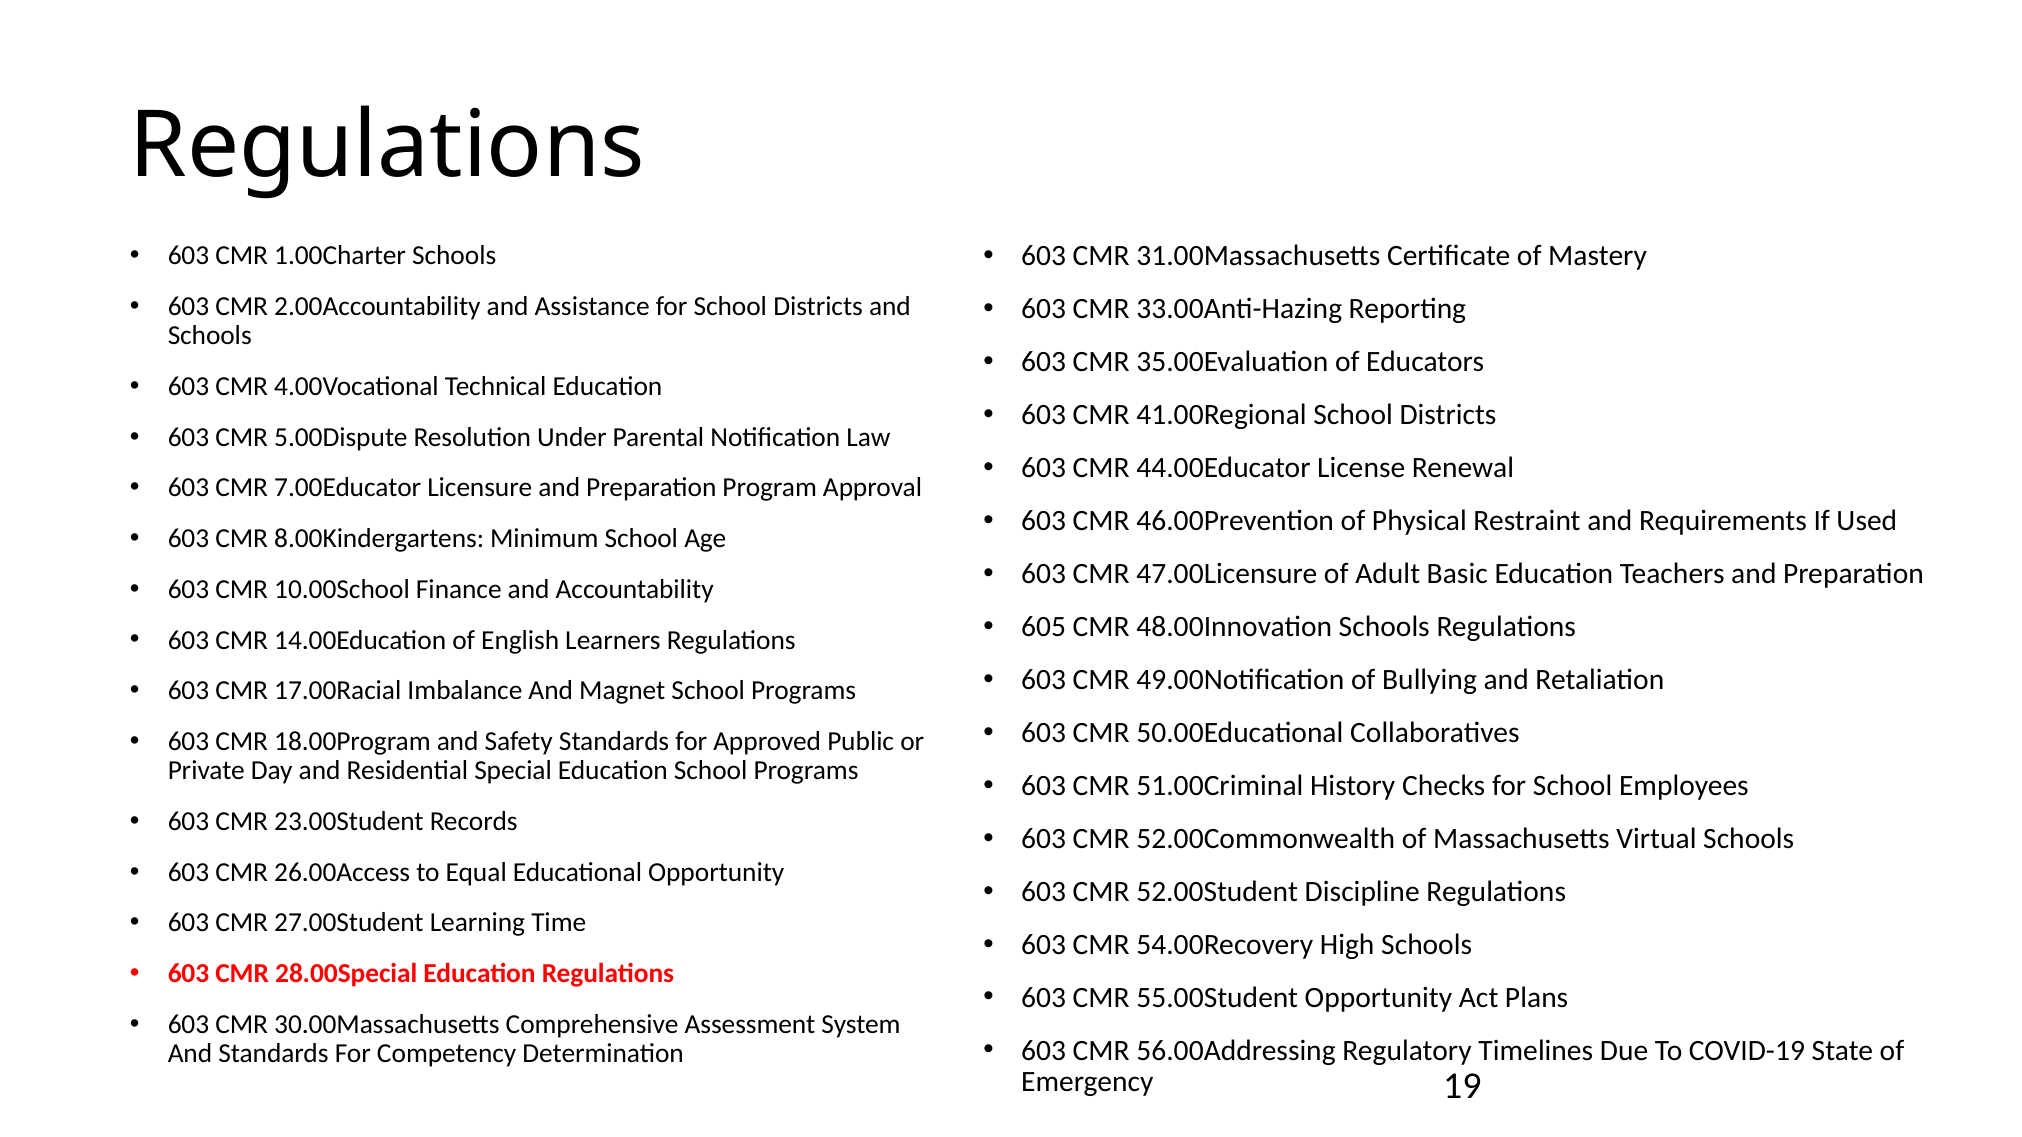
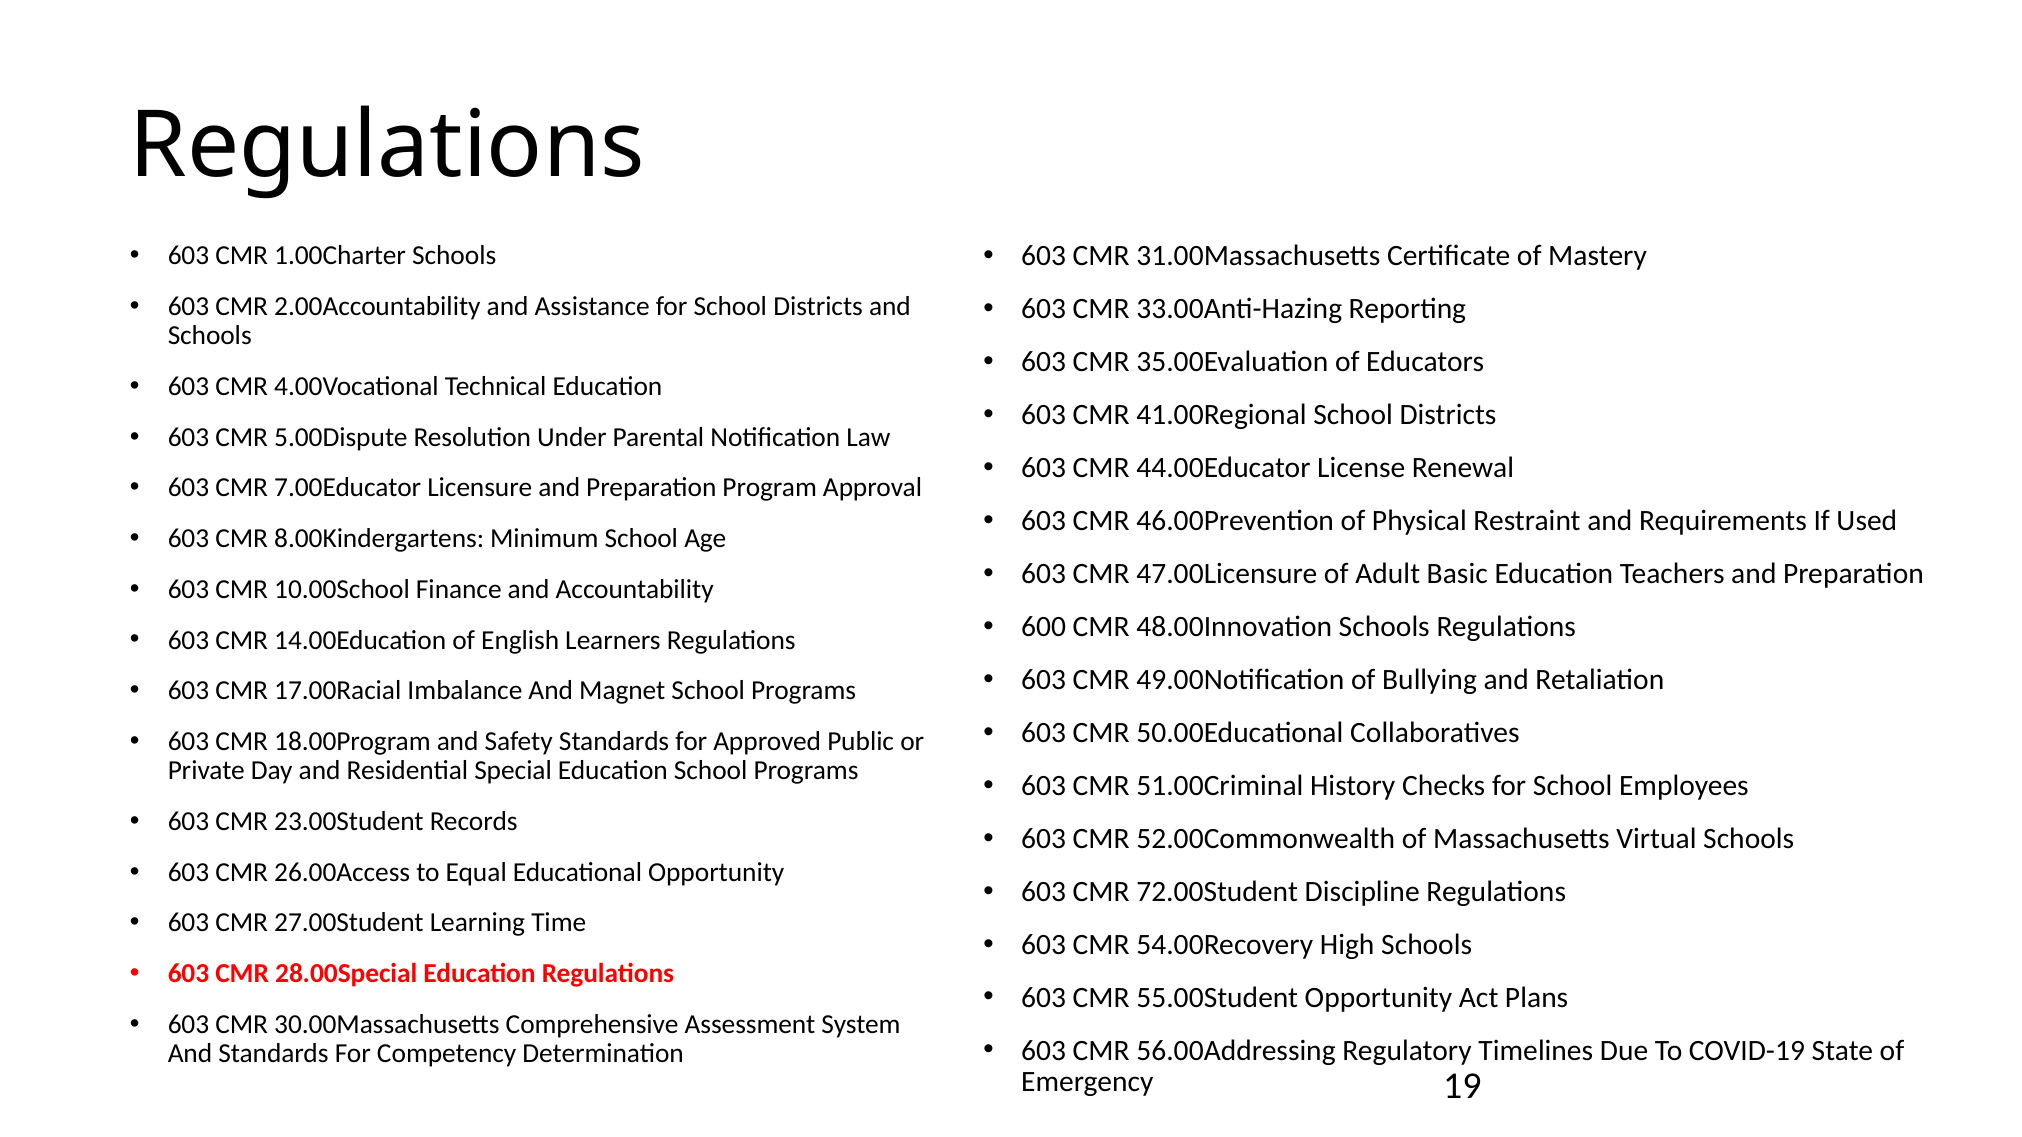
605: 605 -> 600
52.00Student: 52.00Student -> 72.00Student
